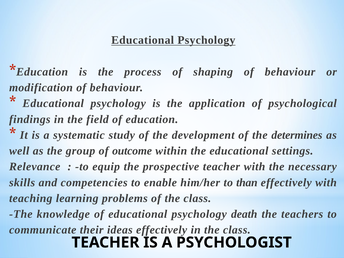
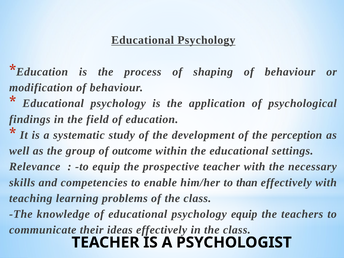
determines: determines -> perception
psychology death: death -> equip
